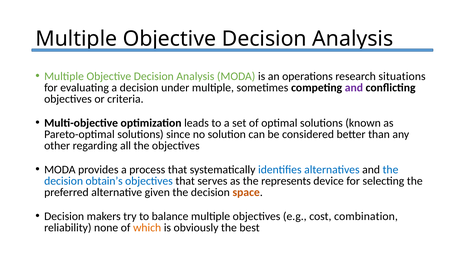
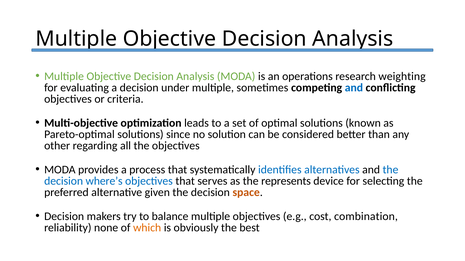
situations: situations -> weighting
and at (354, 88) colour: purple -> blue
obtain’s: obtain’s -> where’s
